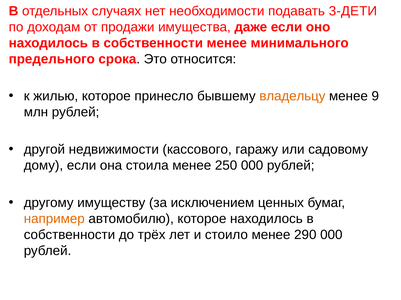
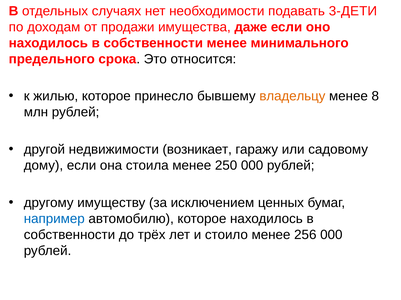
9: 9 -> 8
кассового: кассового -> возникает
например colour: orange -> blue
290: 290 -> 256
